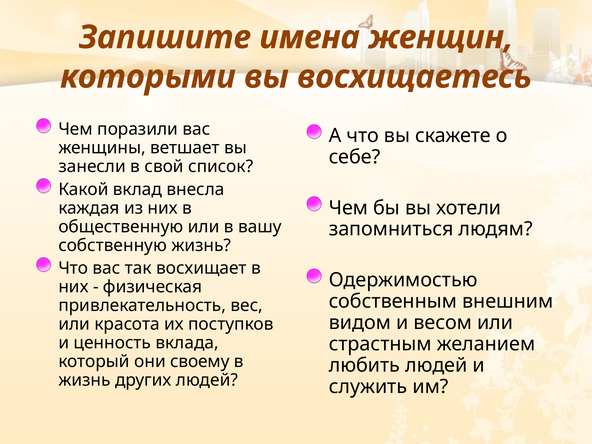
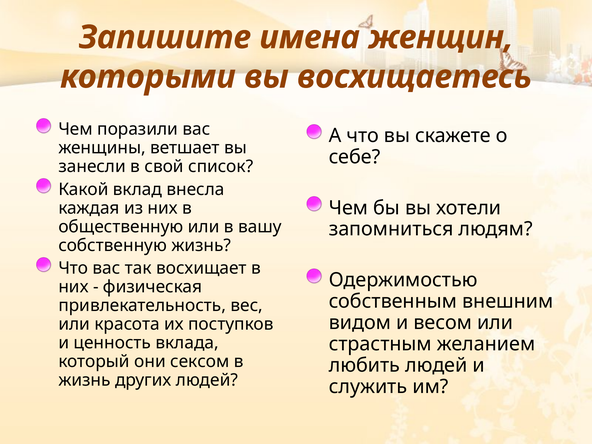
своему: своему -> сексом
